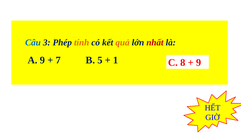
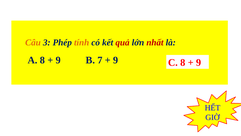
Câu colour: blue -> orange
quả colour: orange -> red
A 9: 9 -> 8
7 at (58, 60): 7 -> 9
5: 5 -> 7
1 at (116, 60): 1 -> 9
